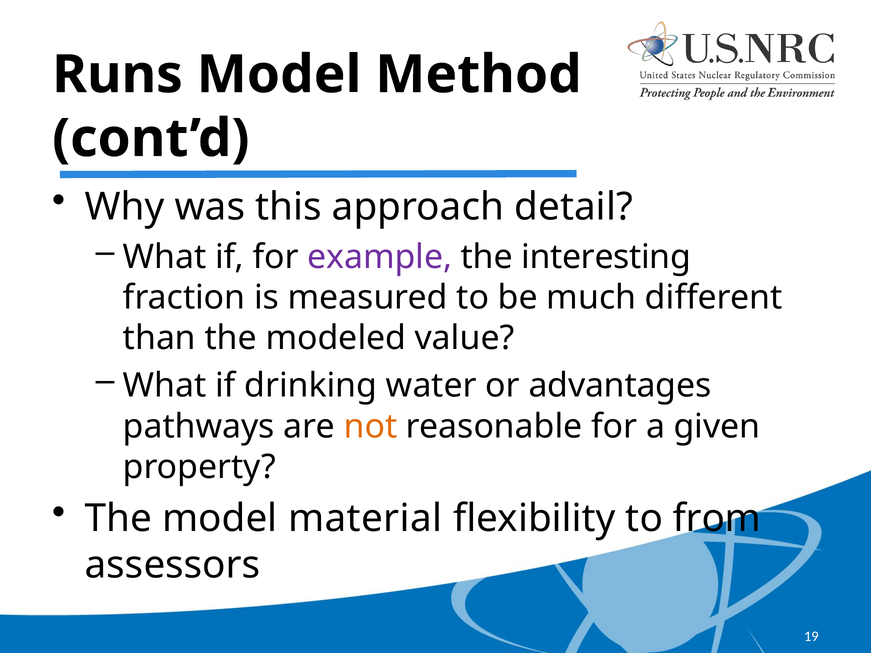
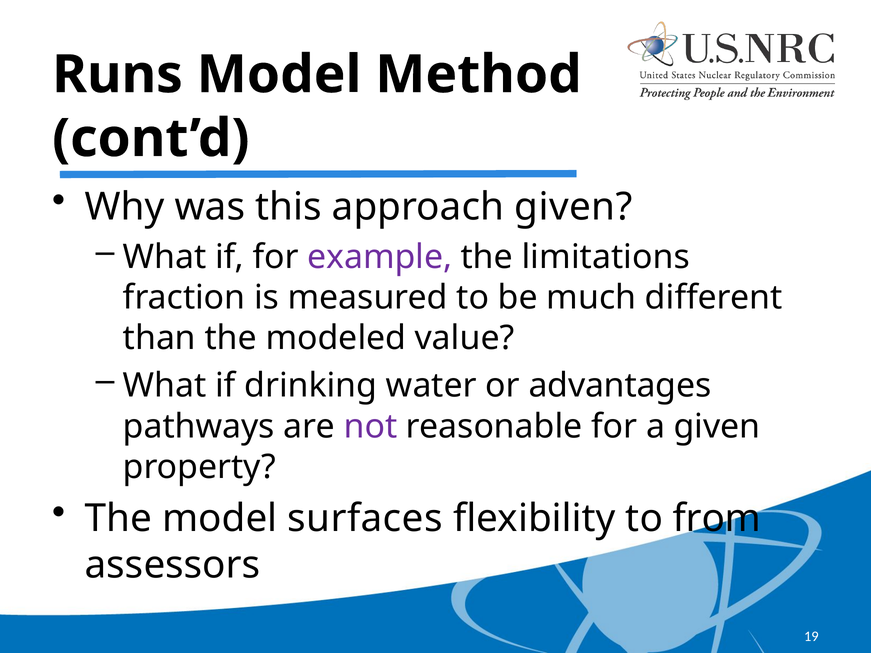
approach detail: detail -> given
interesting: interesting -> limitations
not colour: orange -> purple
material: material -> surfaces
